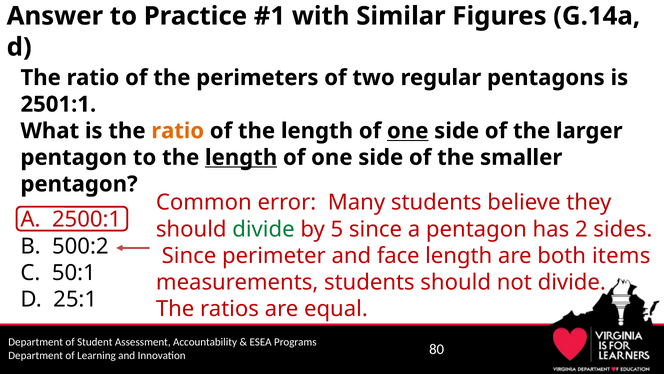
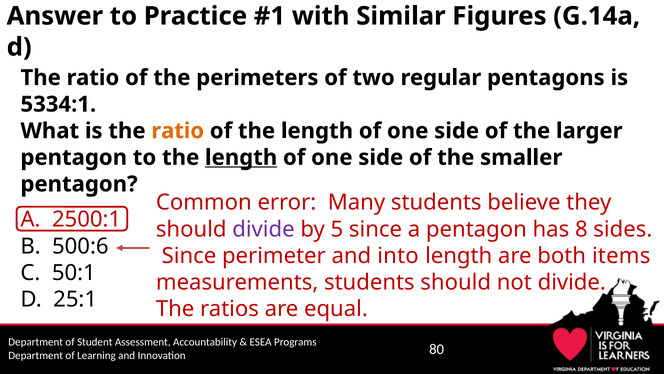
2501:1: 2501:1 -> 5334:1
one at (408, 131) underline: present -> none
divide at (263, 229) colour: green -> purple
2: 2 -> 8
500:2: 500:2 -> 500:6
face: face -> into
